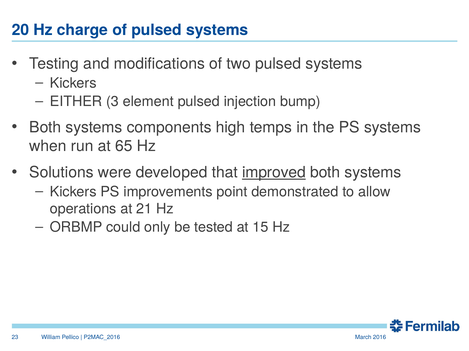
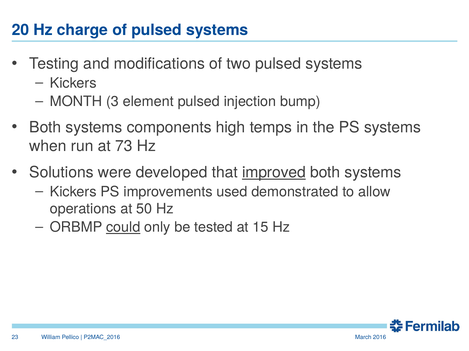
EITHER: EITHER -> MONTH
65: 65 -> 73
point: point -> used
21: 21 -> 50
could underline: none -> present
